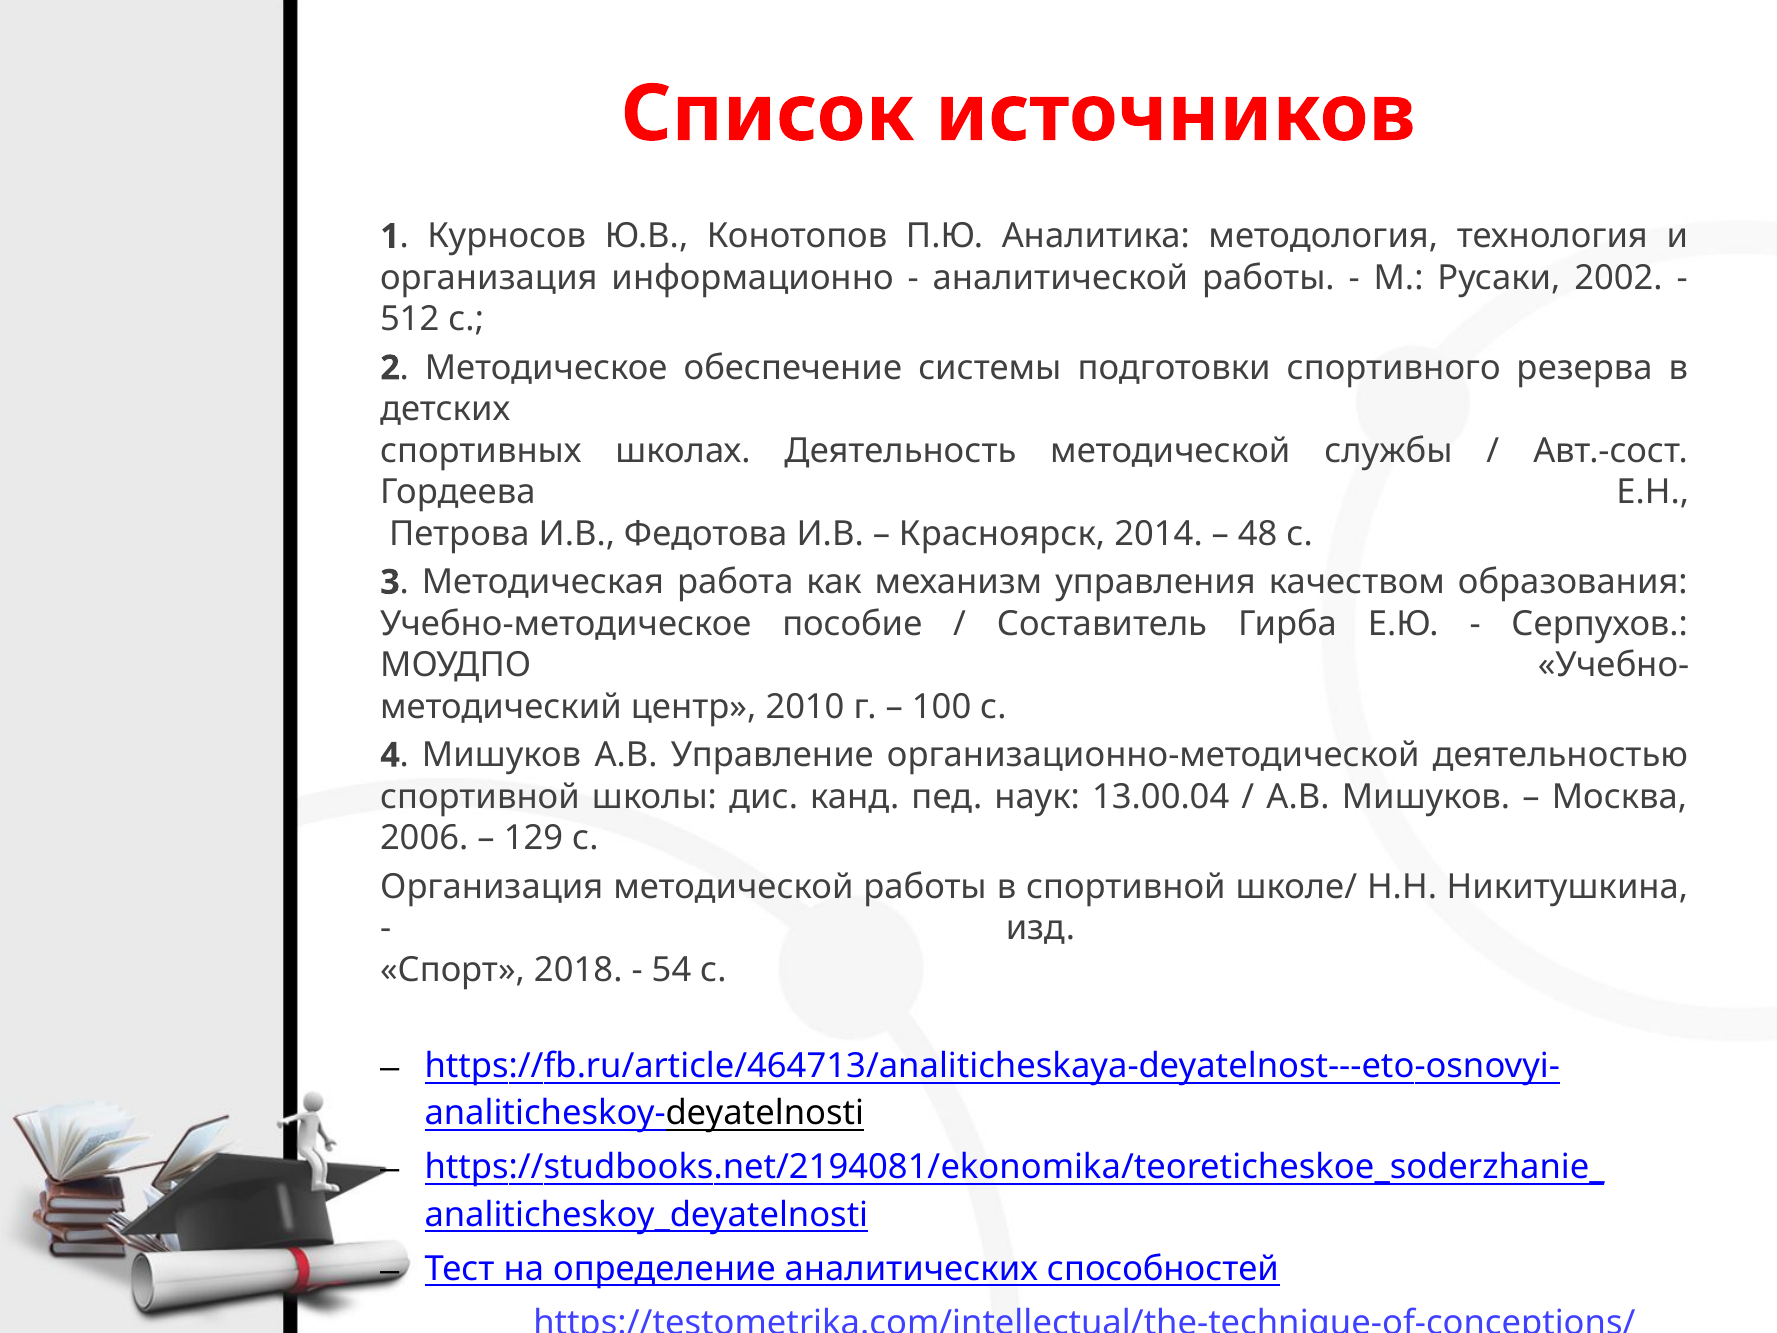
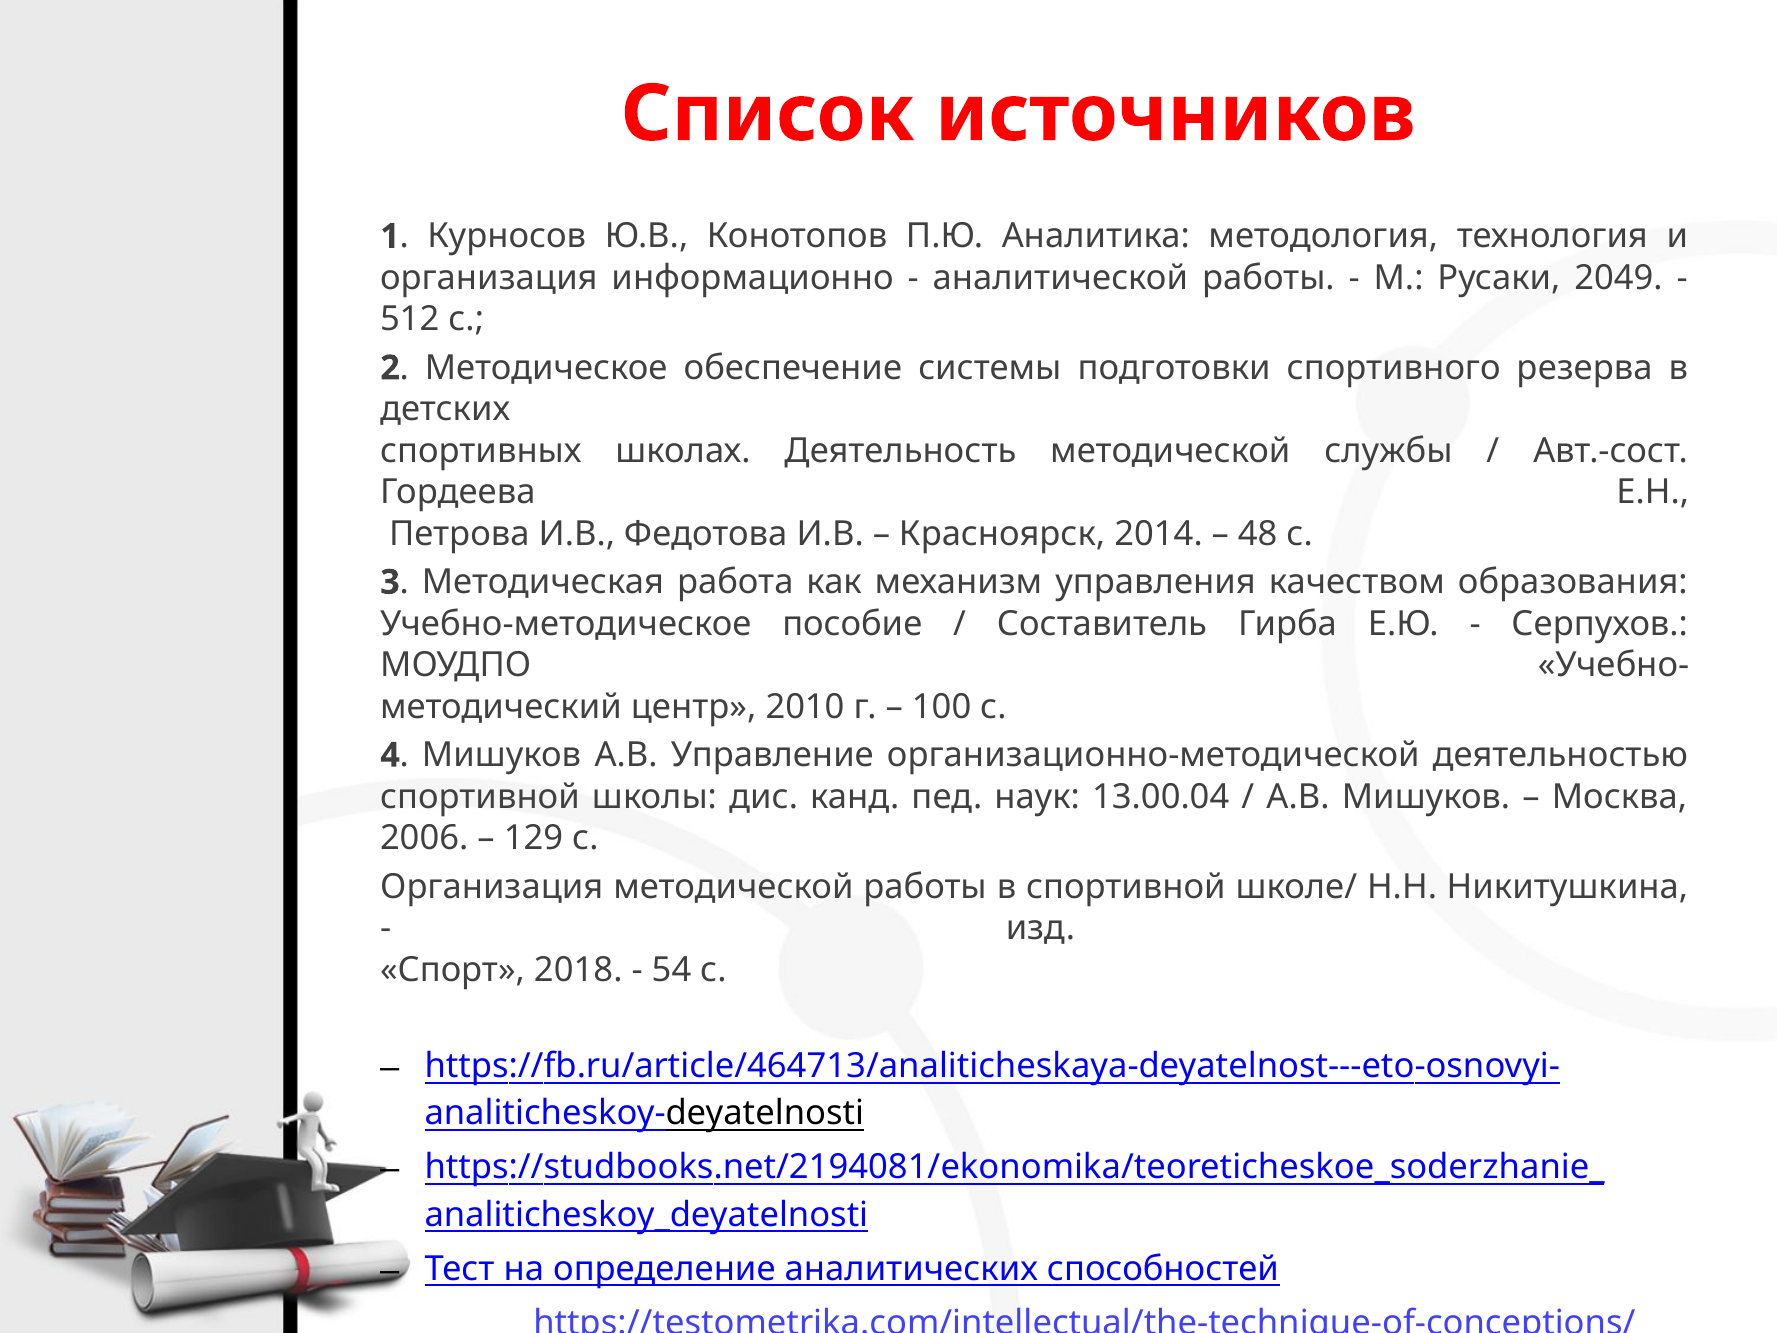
2002: 2002 -> 2049
